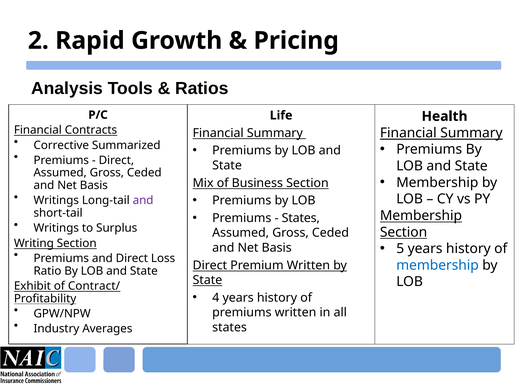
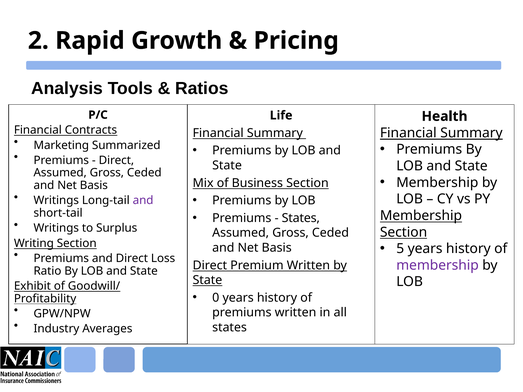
Corrective: Corrective -> Marketing
membership at (438, 265) colour: blue -> purple
Contract/: Contract/ -> Goodwill/
4: 4 -> 0
